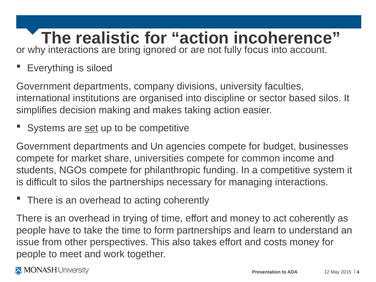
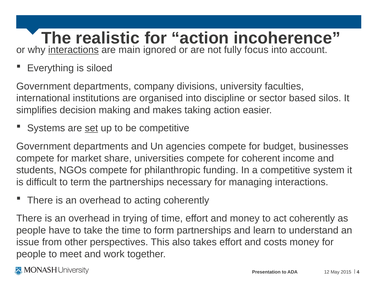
interactions at (73, 50) underline: none -> present
bring: bring -> main
common: common -> coherent
to silos: silos -> term
